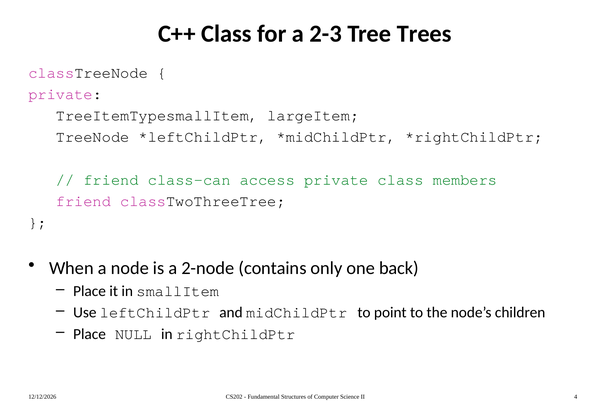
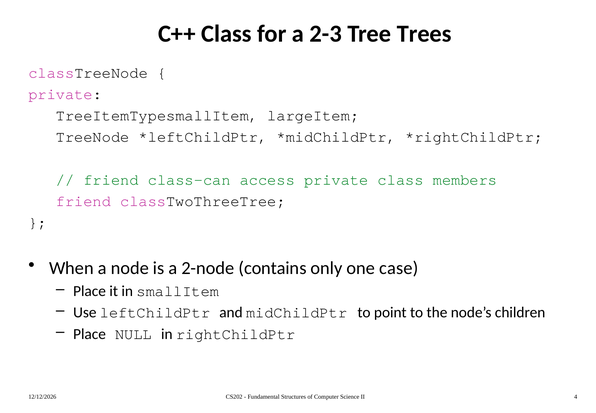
back: back -> case
